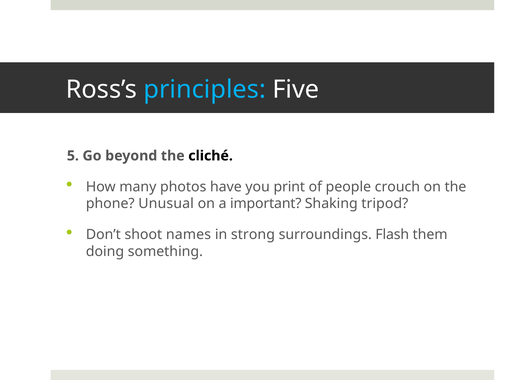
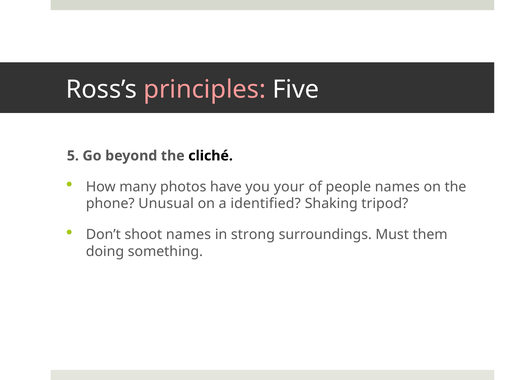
principles colour: light blue -> pink
print: print -> your
people crouch: crouch -> names
important: important -> identified
Flash: Flash -> Must
